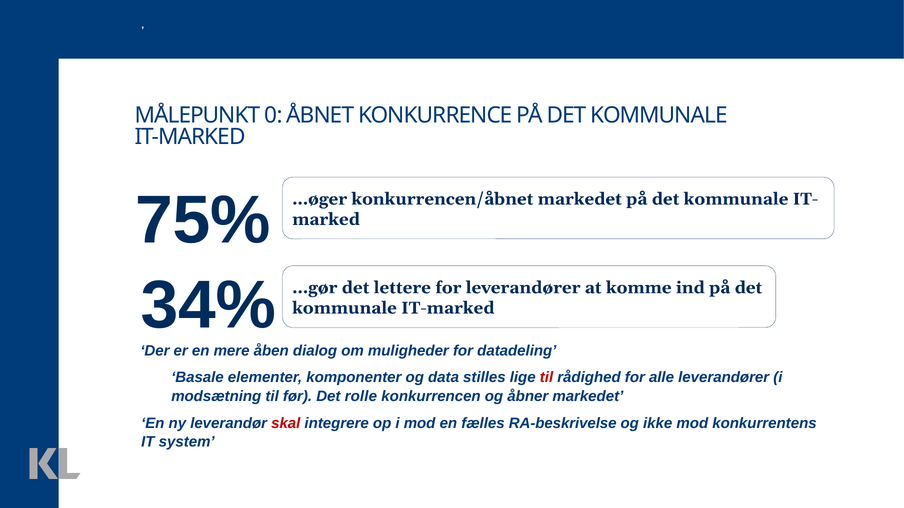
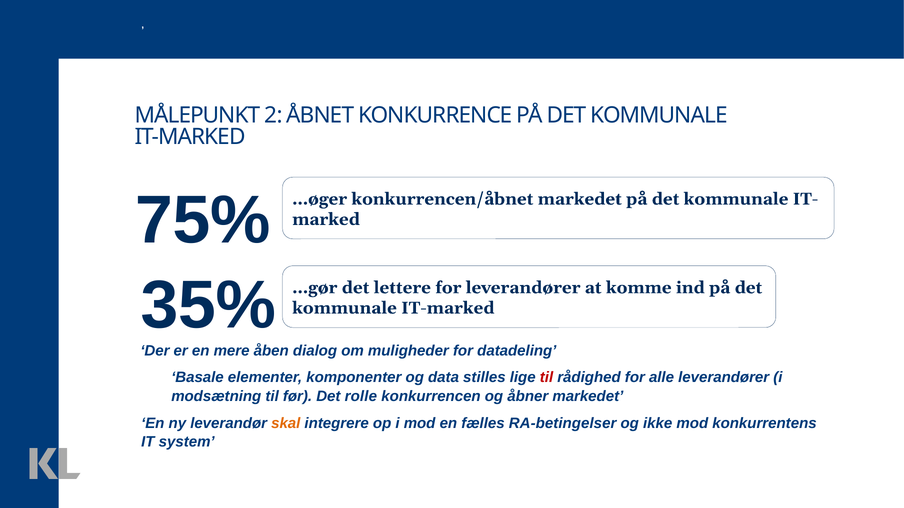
0: 0 -> 2
34%: 34% -> 35%
skal colour: red -> orange
RA-beskrivelse: RA-beskrivelse -> RA-betingelser
